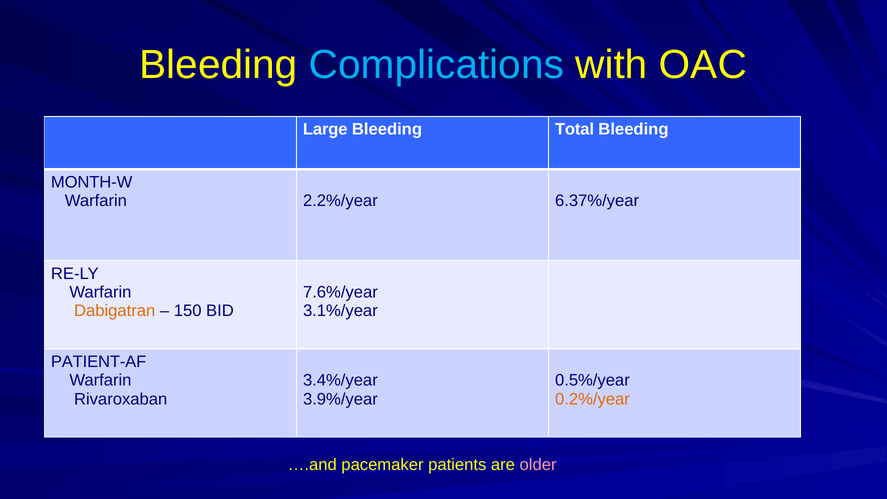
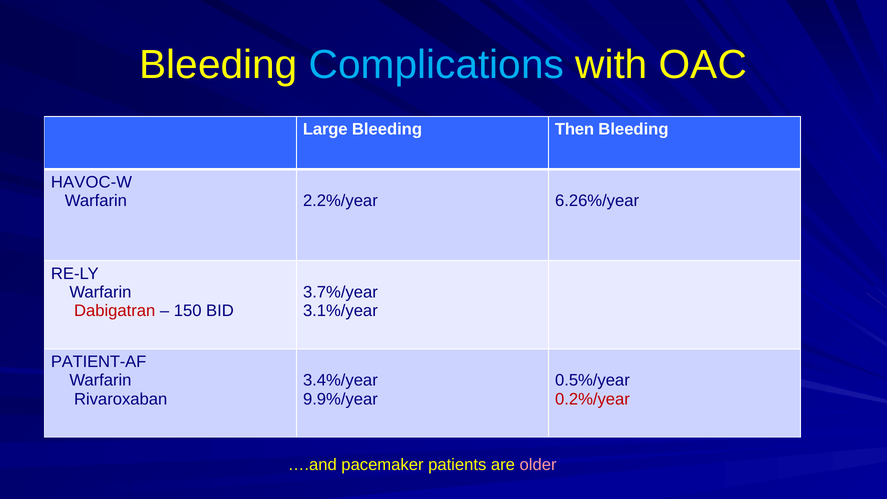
Total: Total -> Then
MONTH-W: MONTH-W -> HAVOC-W
6.37%/year: 6.37%/year -> 6.26%/year
7.6%/year: 7.6%/year -> 3.7%/year
Dabigatran colour: orange -> red
3.9%/year: 3.9%/year -> 9.9%/year
0.2%/year colour: orange -> red
